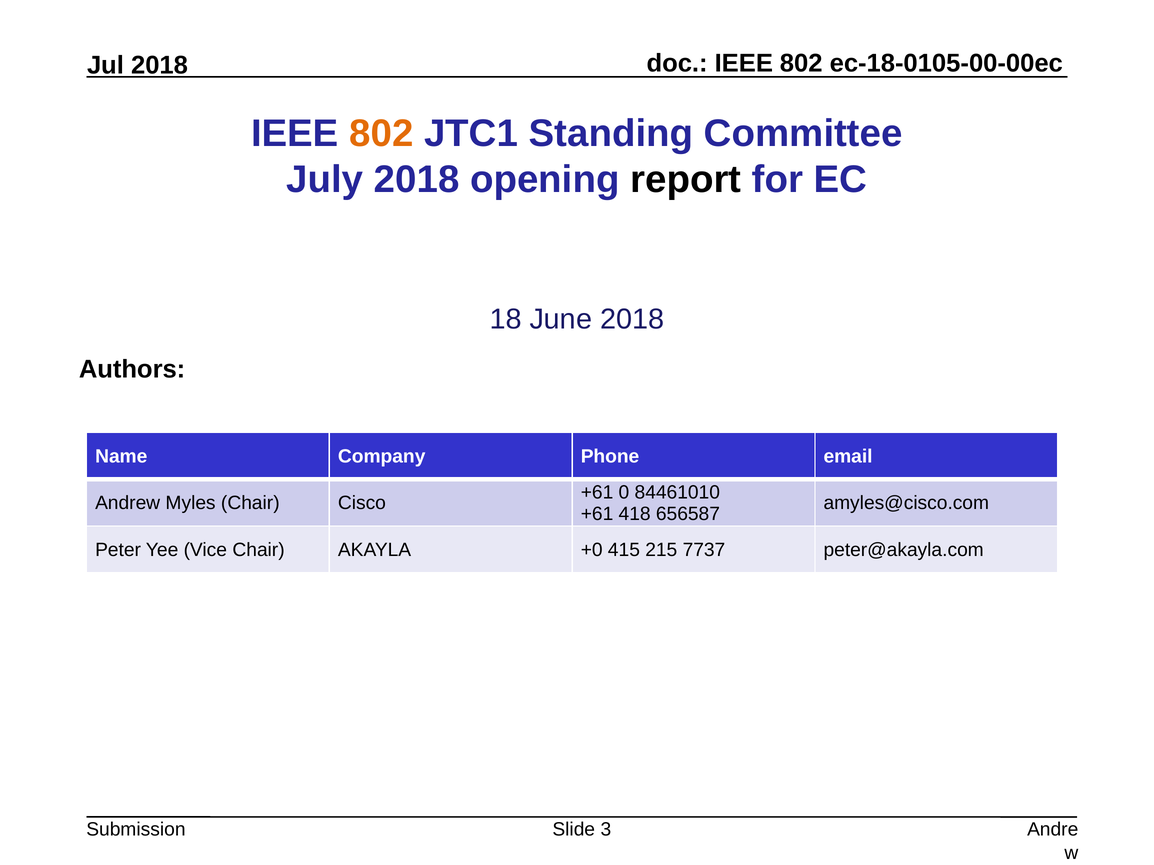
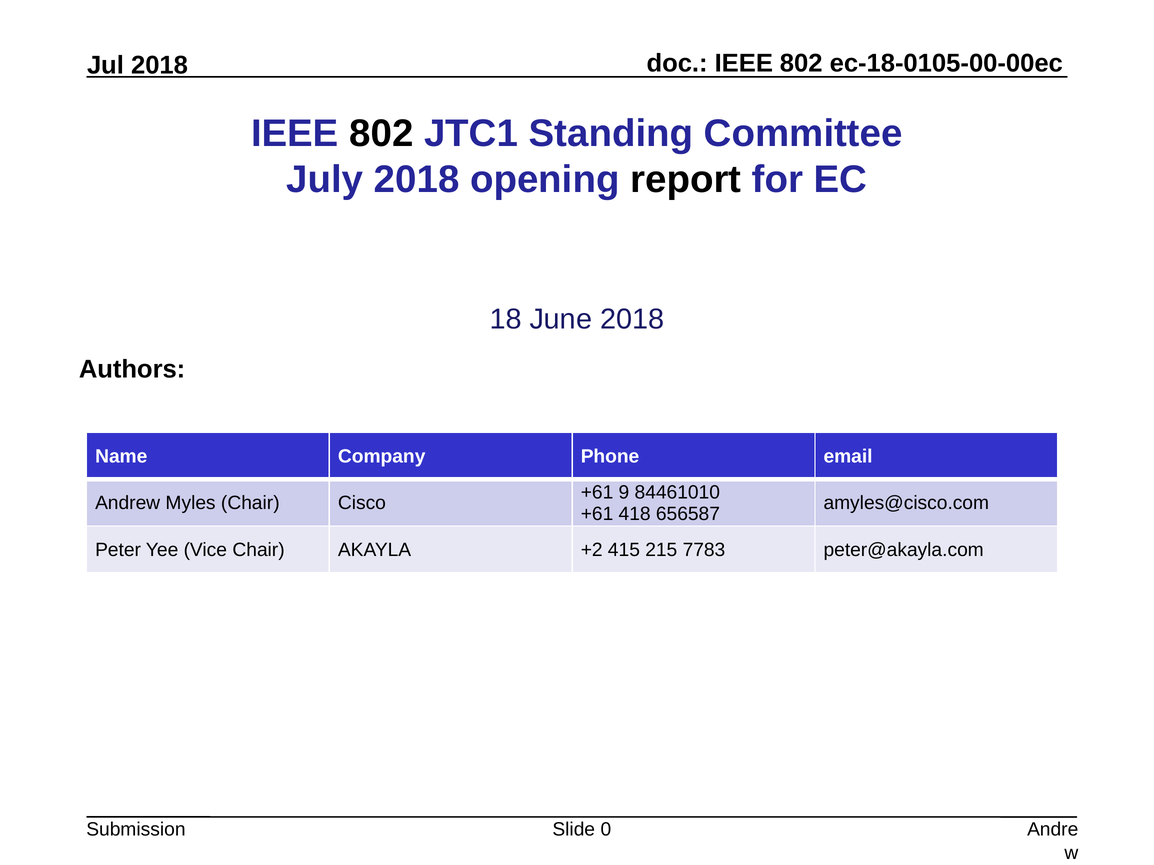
802 at (381, 133) colour: orange -> black
0: 0 -> 9
+0: +0 -> +2
7737: 7737 -> 7783
3: 3 -> 0
